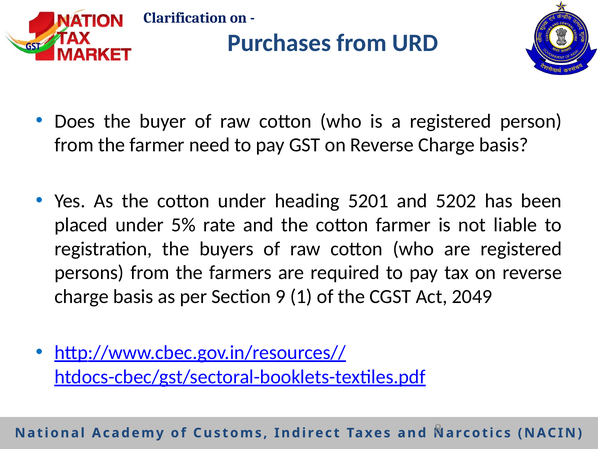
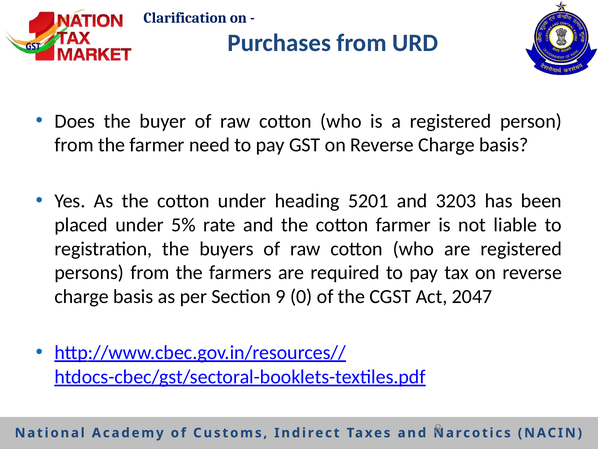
5202: 5202 -> 3203
1: 1 -> 0
2049: 2049 -> 2047
